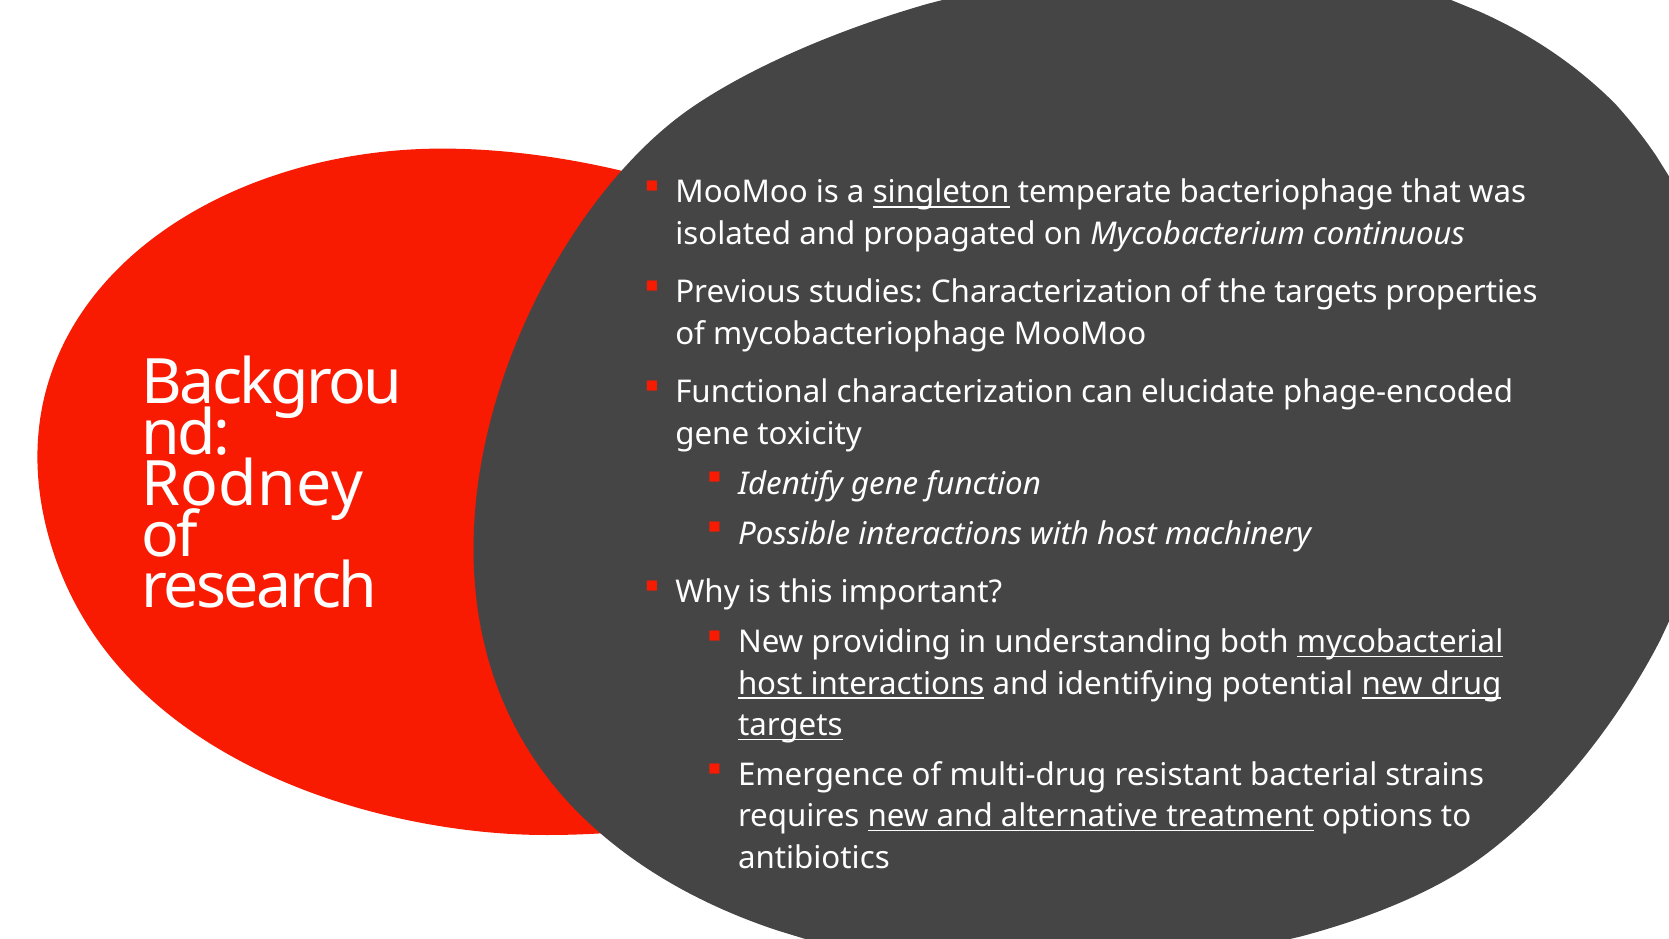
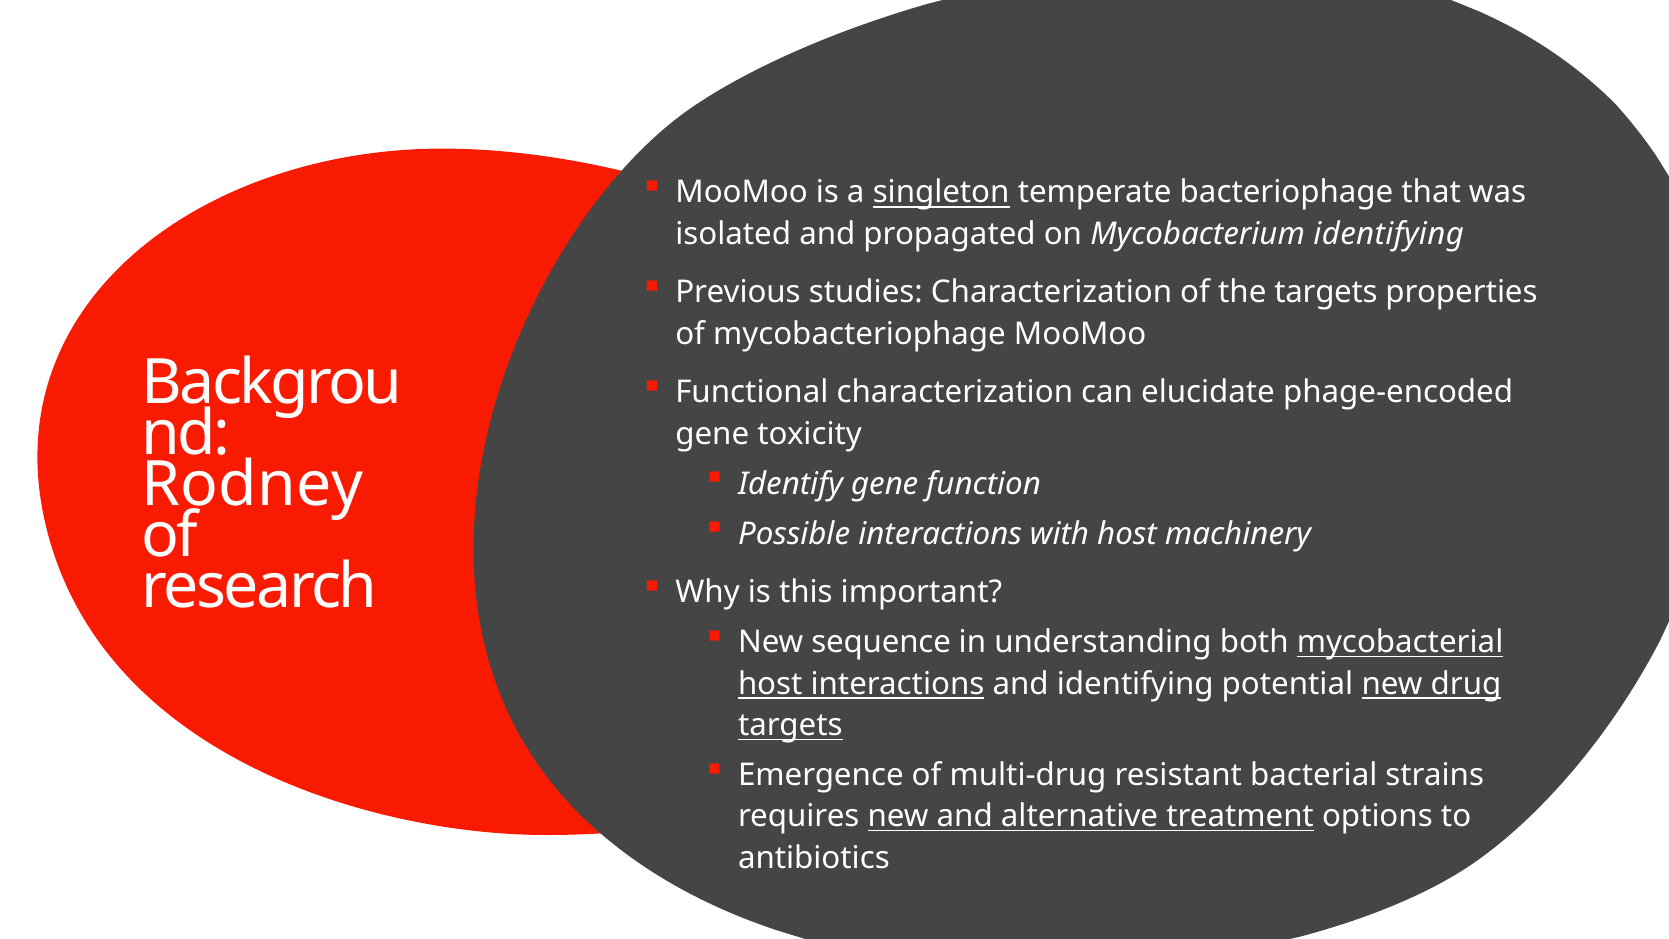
Mycobacterium continuous: continuous -> identifying
providing: providing -> sequence
